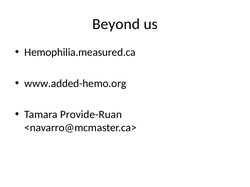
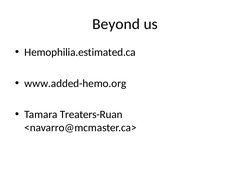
Hemophilia.measured.ca: Hemophilia.measured.ca -> Hemophilia.estimated.ca
Provide-Ruan: Provide-Ruan -> Treaters-Ruan
